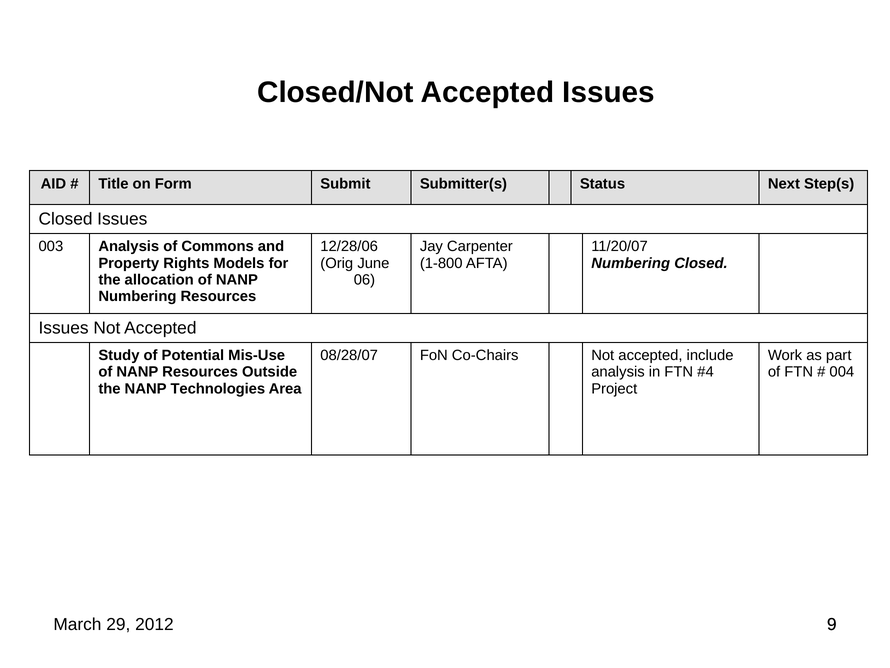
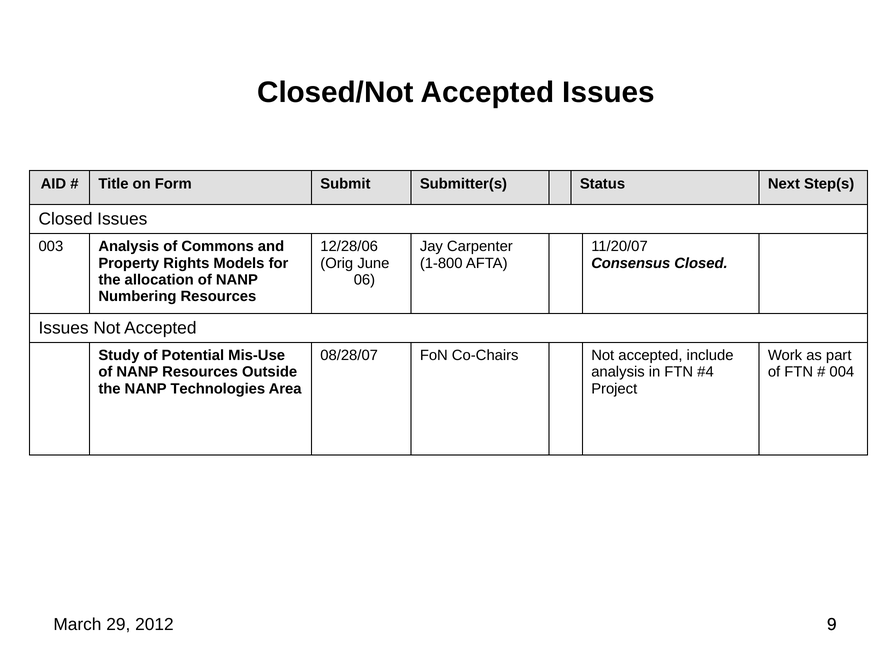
Numbering at (631, 263): Numbering -> Consensus
